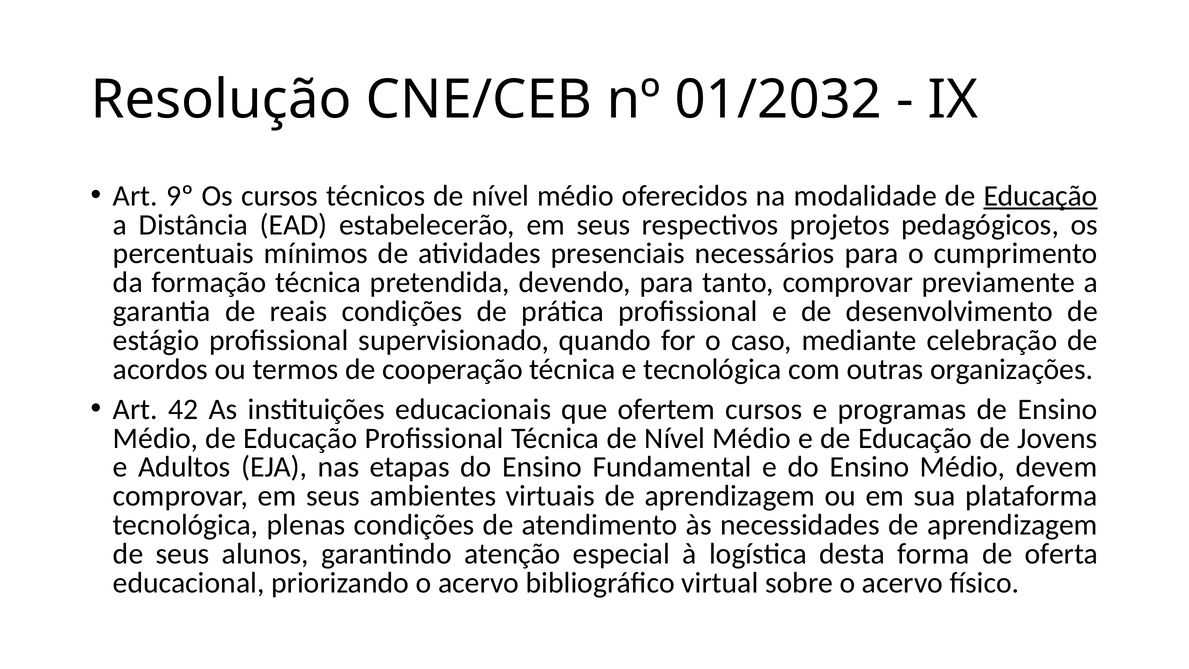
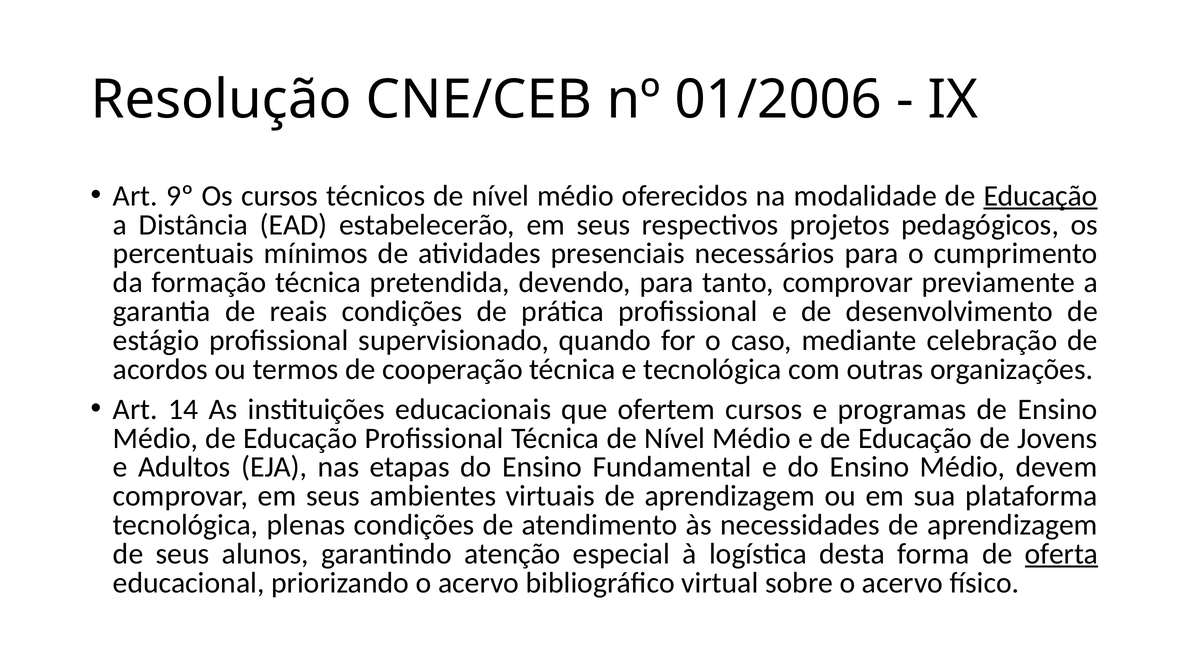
01/2032: 01/2032 -> 01/2006
42: 42 -> 14
oferta underline: none -> present
